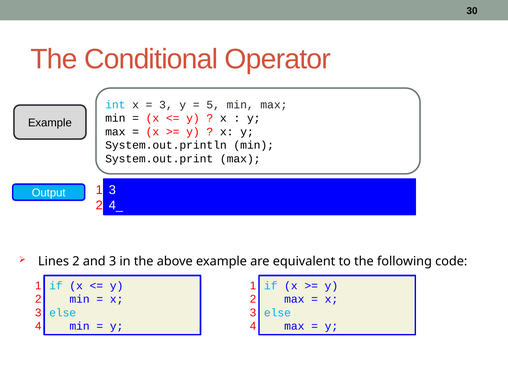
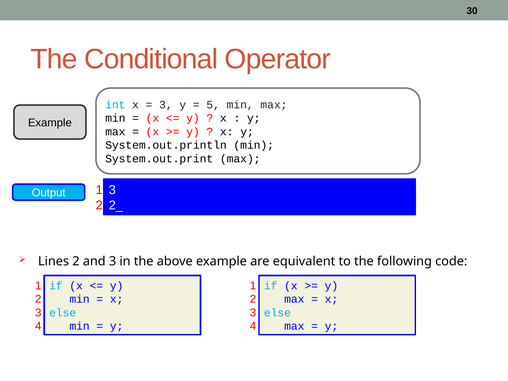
4_: 4_ -> 2_
